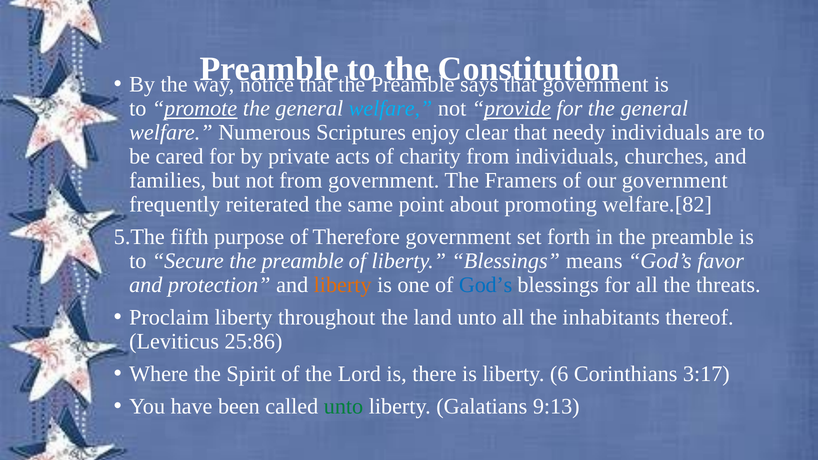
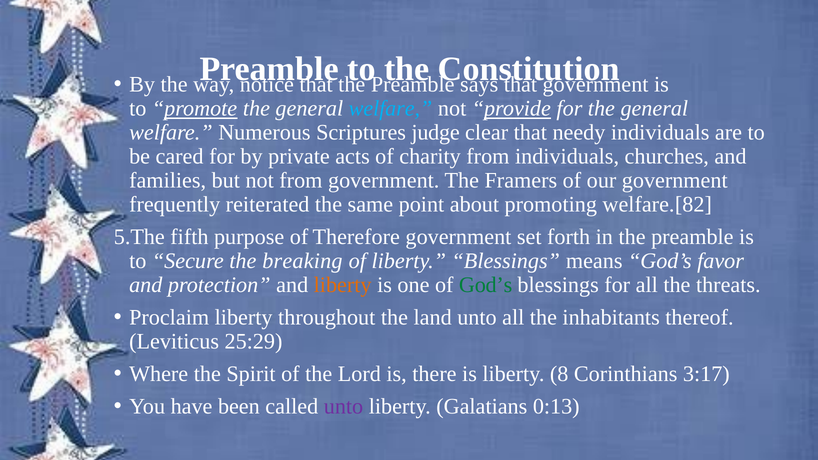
enjoy: enjoy -> judge
Secure the preamble: preamble -> breaking
God’s at (486, 285) colour: blue -> green
25:86: 25:86 -> 25:29
6: 6 -> 8
unto at (343, 406) colour: green -> purple
9:13: 9:13 -> 0:13
